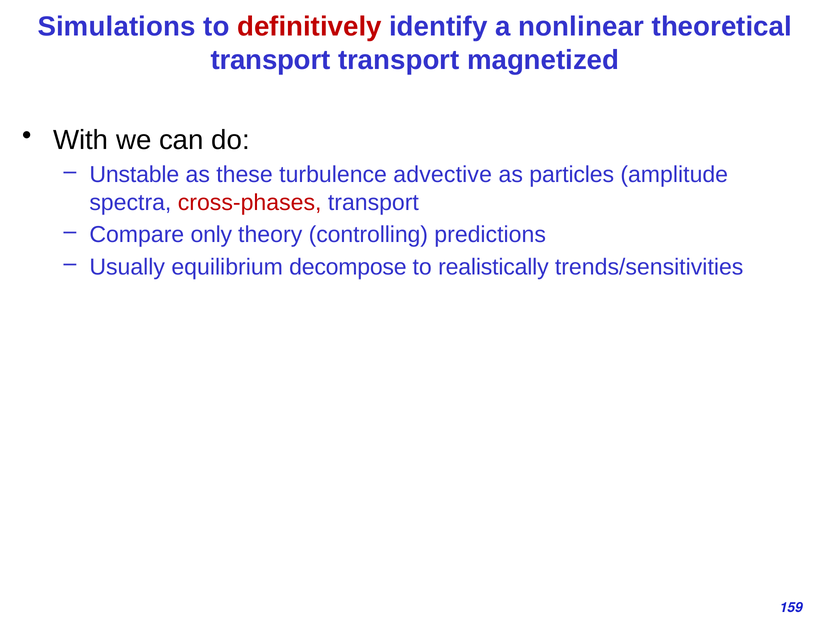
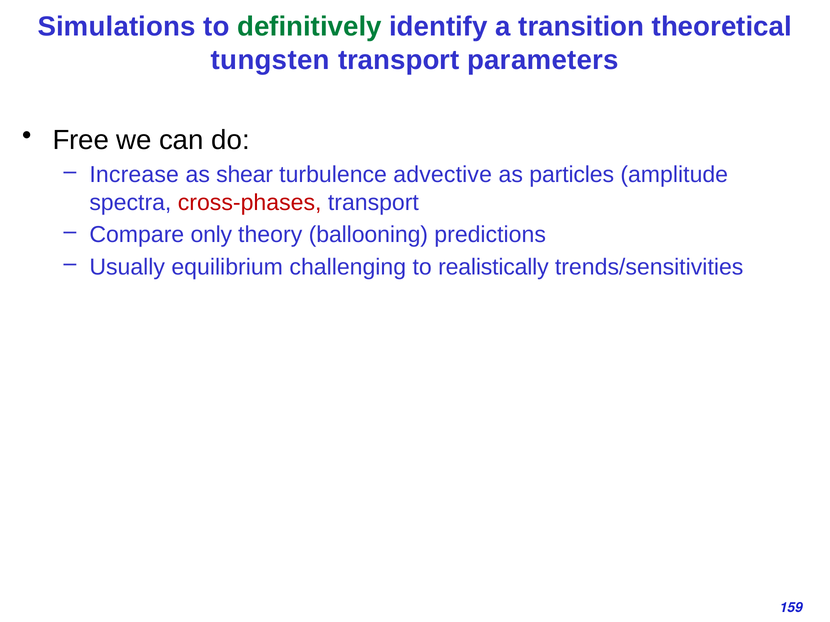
definitively colour: red -> green
nonlinear: nonlinear -> transition
transport at (271, 60): transport -> tungsten
magnetized: magnetized -> parameters
With: With -> Free
Unstable: Unstable -> Increase
these: these -> shear
controlling: controlling -> ballooning
decompose: decompose -> challenging
